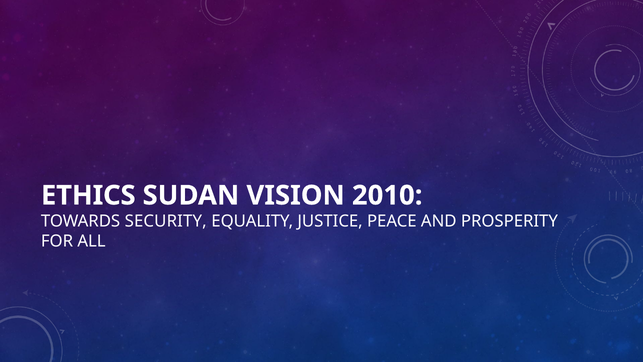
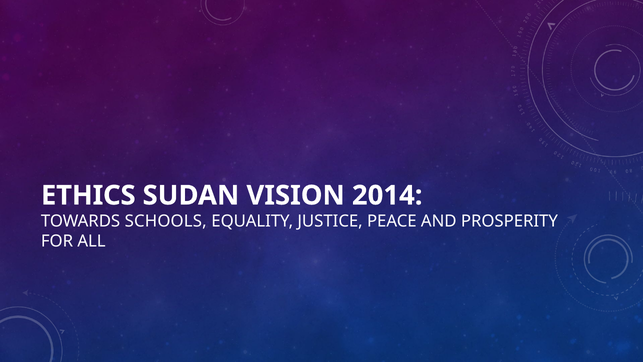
2010: 2010 -> 2014
SECURITY: SECURITY -> SCHOOLS
